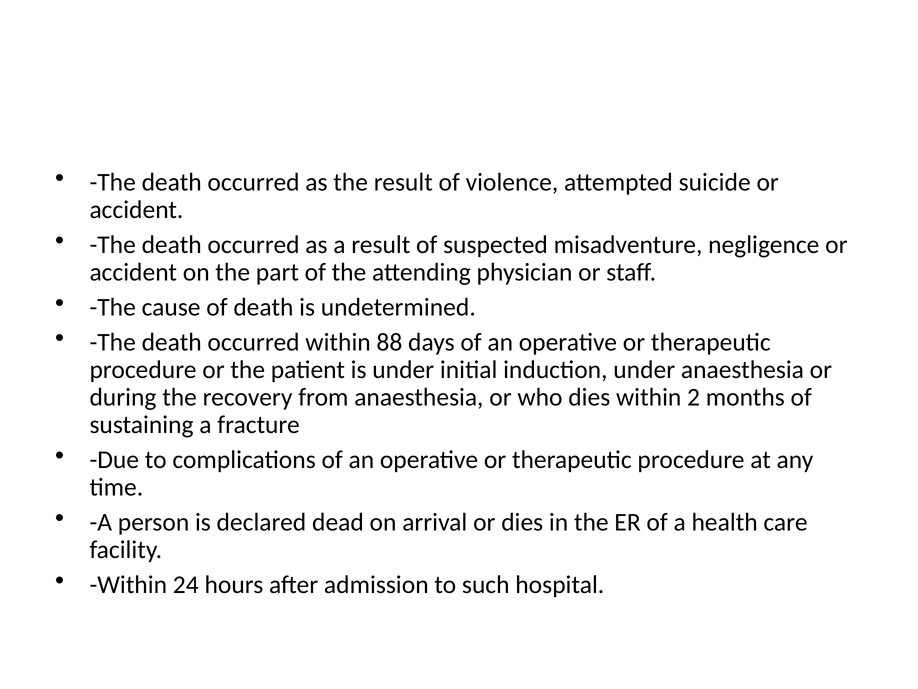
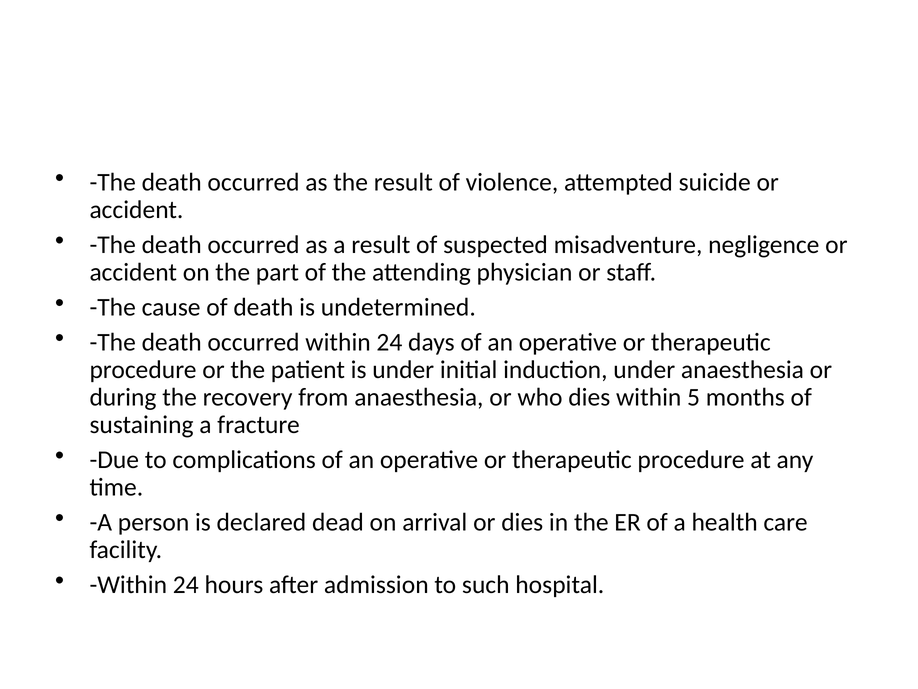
occurred within 88: 88 -> 24
2: 2 -> 5
